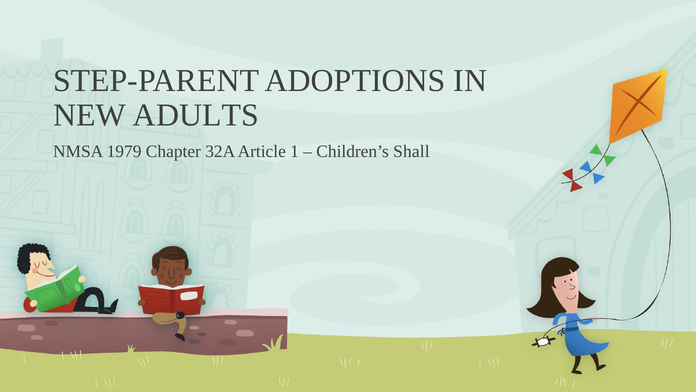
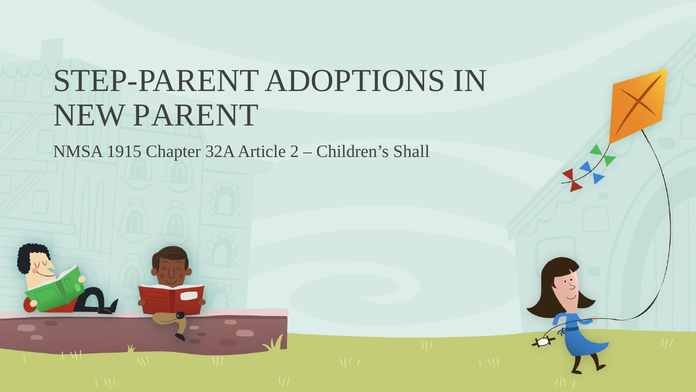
ADULTS: ADULTS -> PARENT
1979: 1979 -> 1915
1: 1 -> 2
